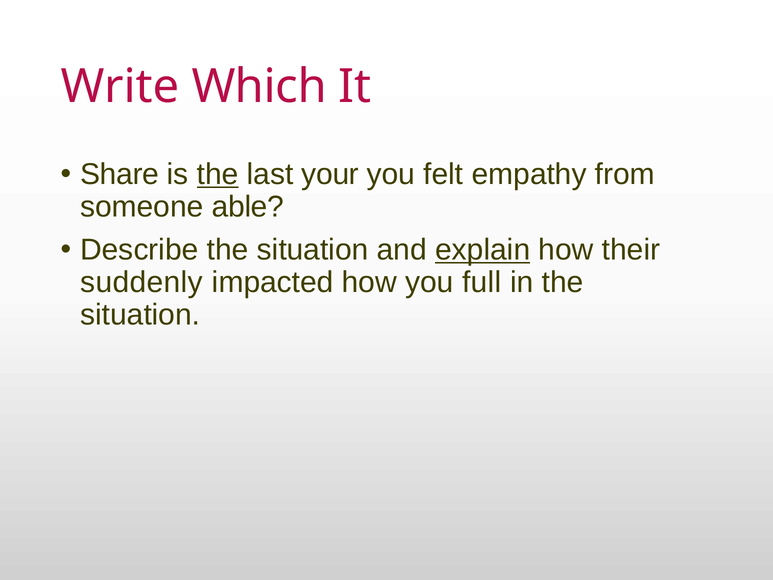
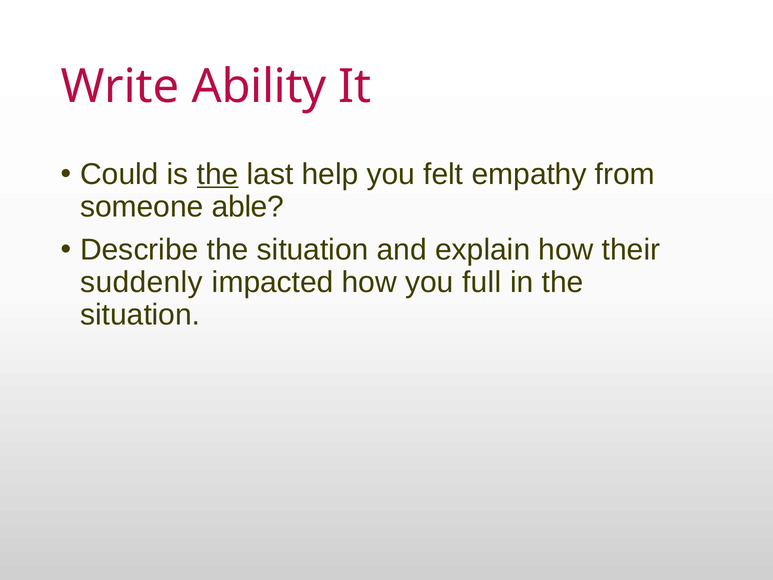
Which: Which -> Ability
Share: Share -> Could
your: your -> help
explain underline: present -> none
